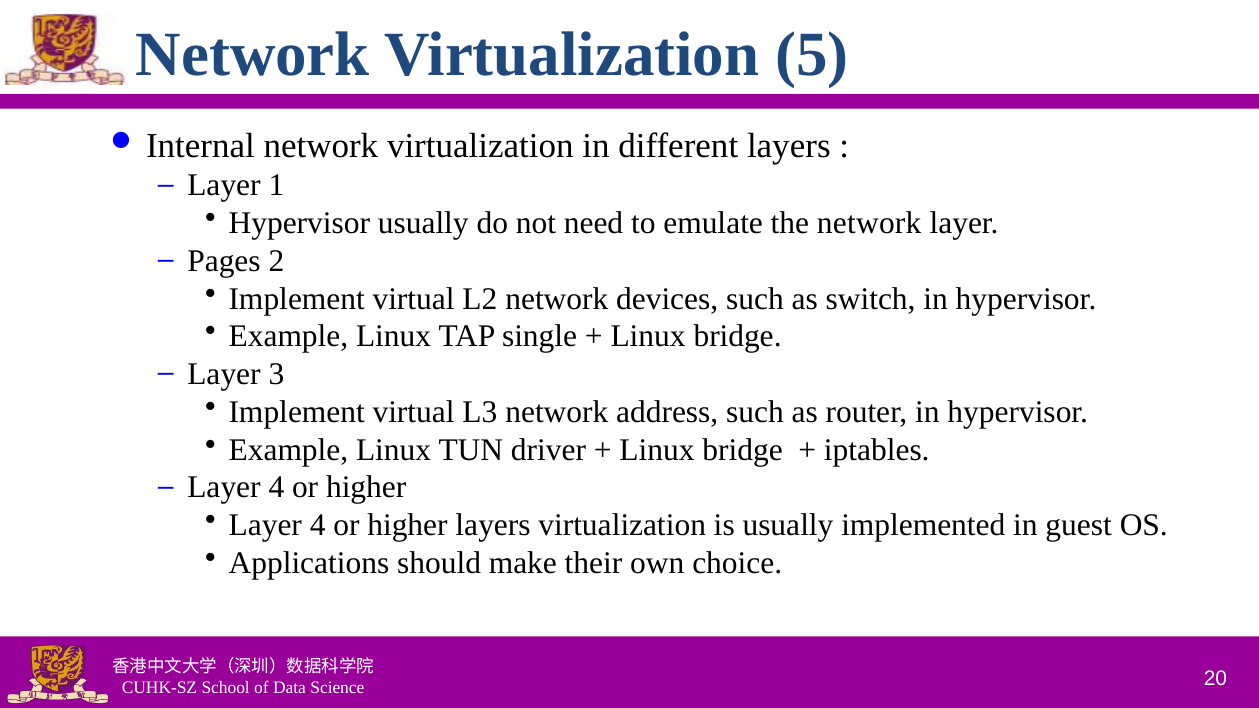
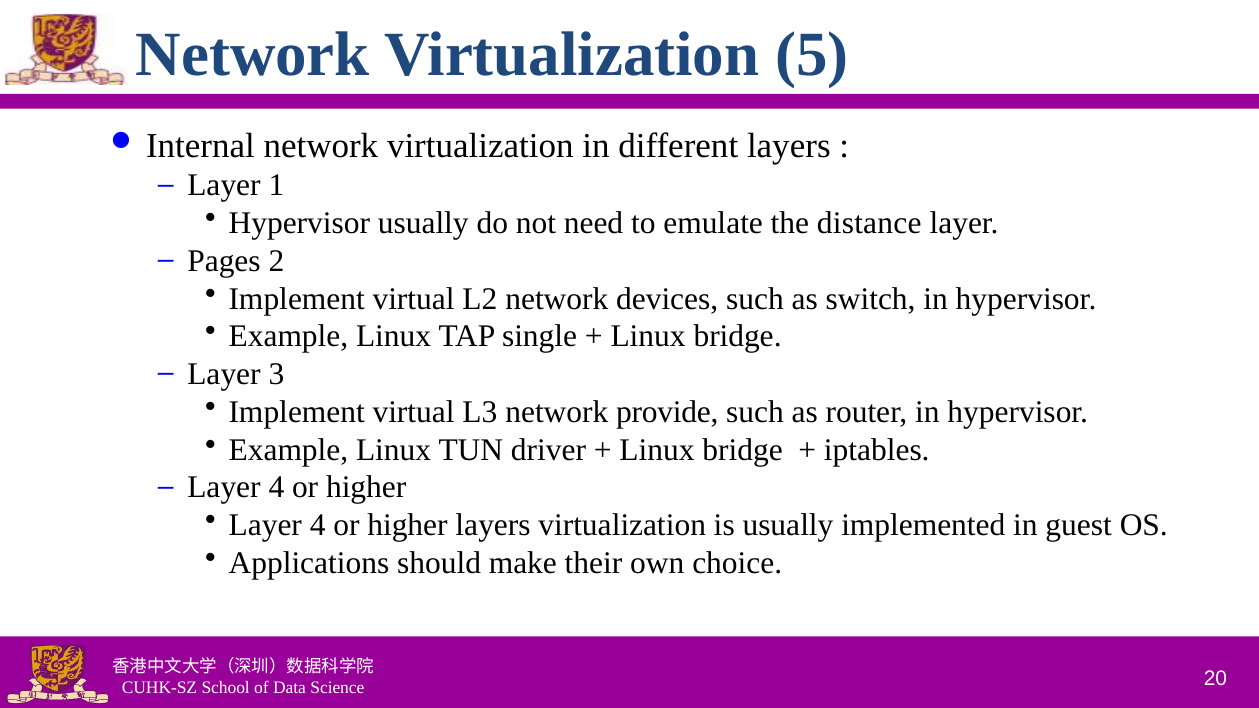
the network: network -> distance
address: address -> provide
